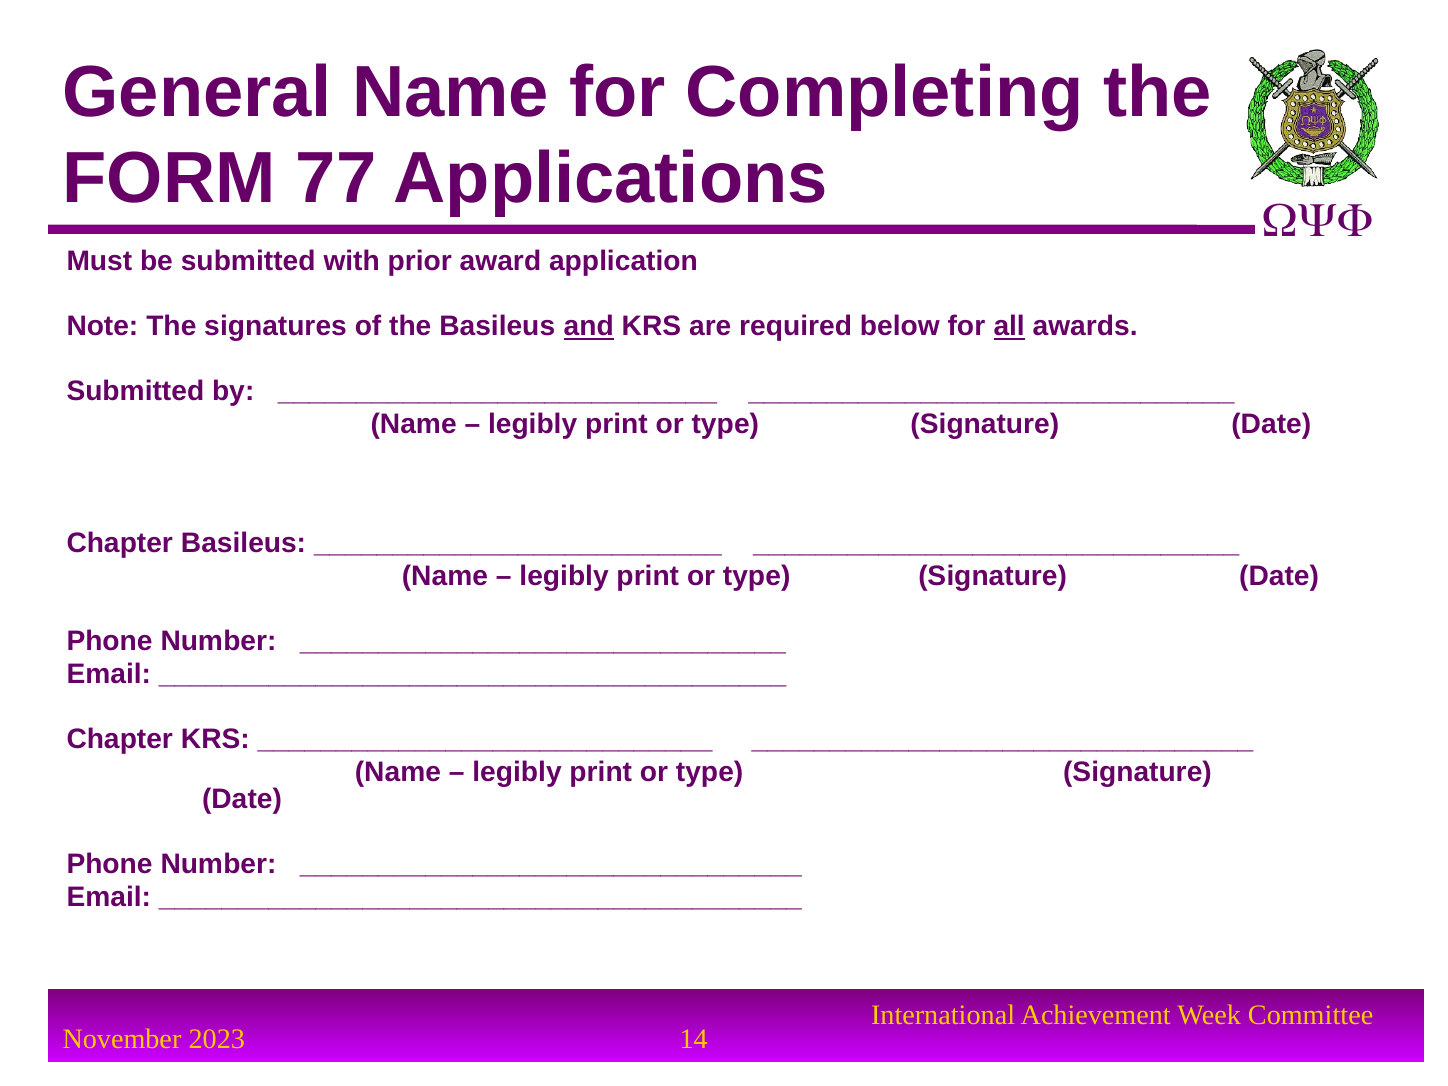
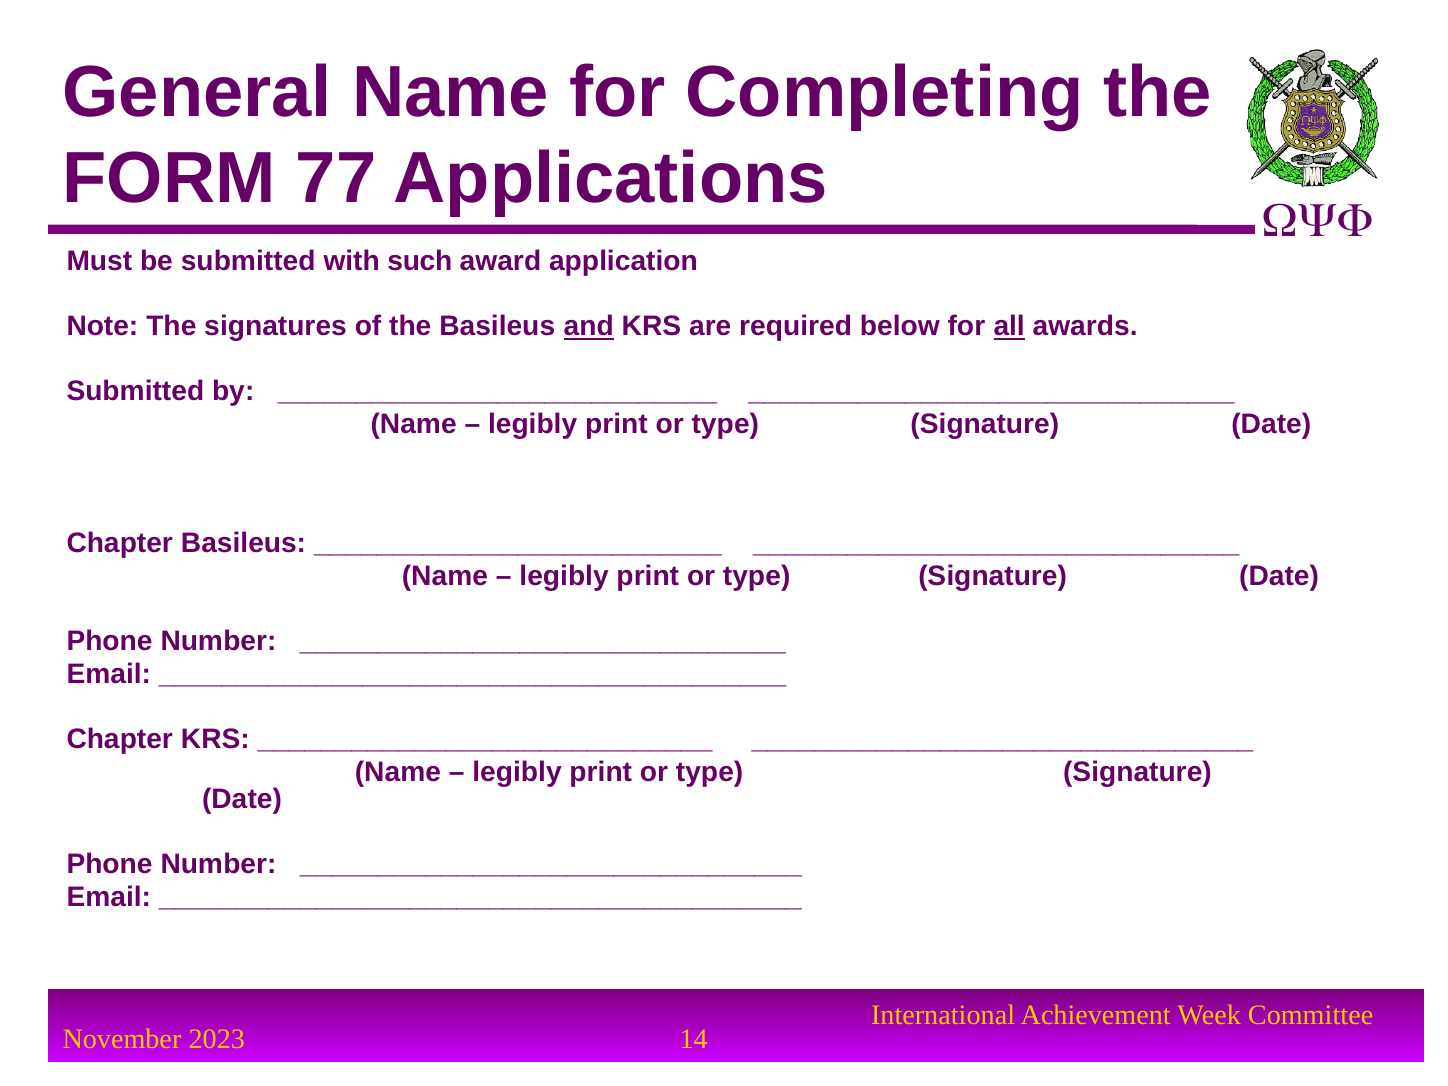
prior: prior -> such
